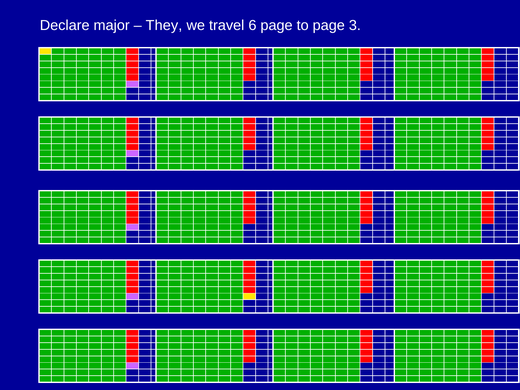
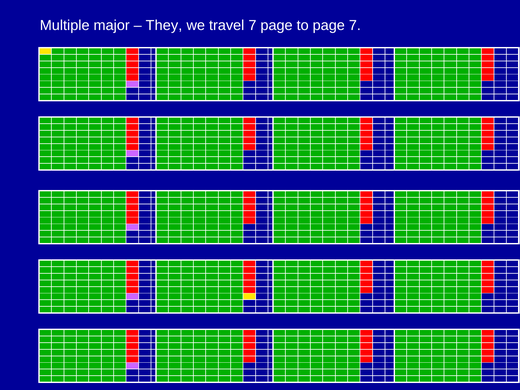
Declare: Declare -> Multiple
travel 6: 6 -> 7
page 3: 3 -> 7
